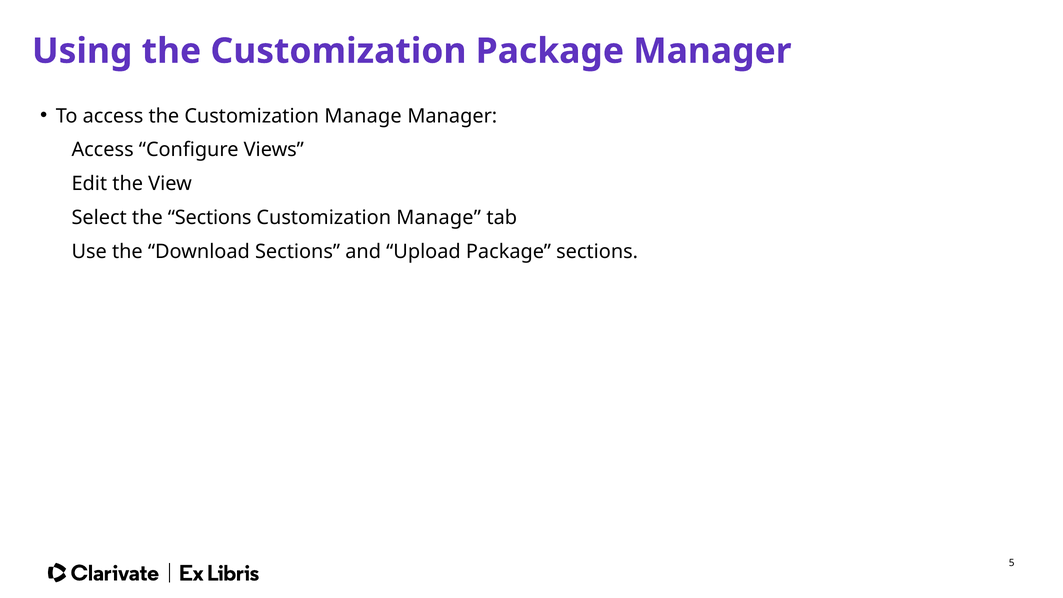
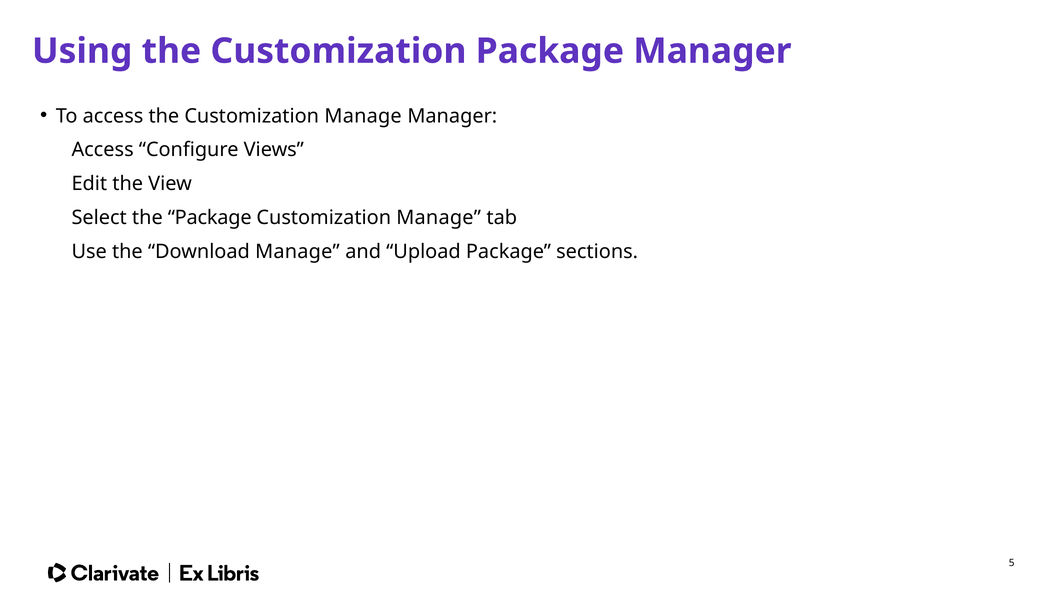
the Sections: Sections -> Package
Download Sections: Sections -> Manage
